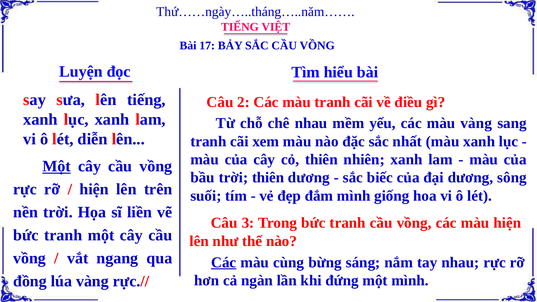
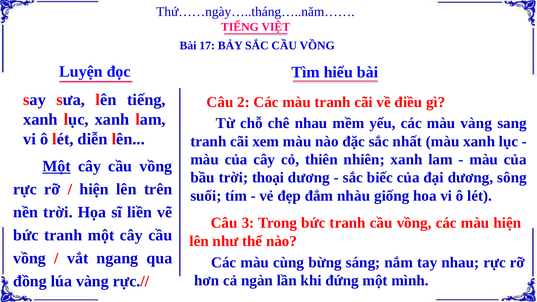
trời thiên: thiên -> thoại
đắm mình: mình -> nhàu
Các at (224, 262) underline: present -> none
